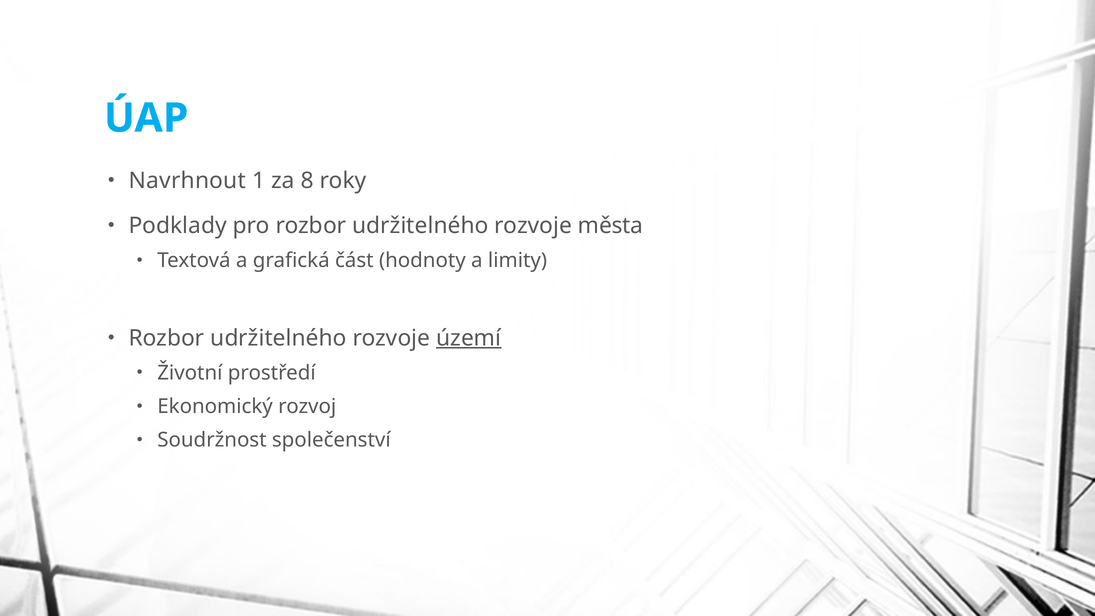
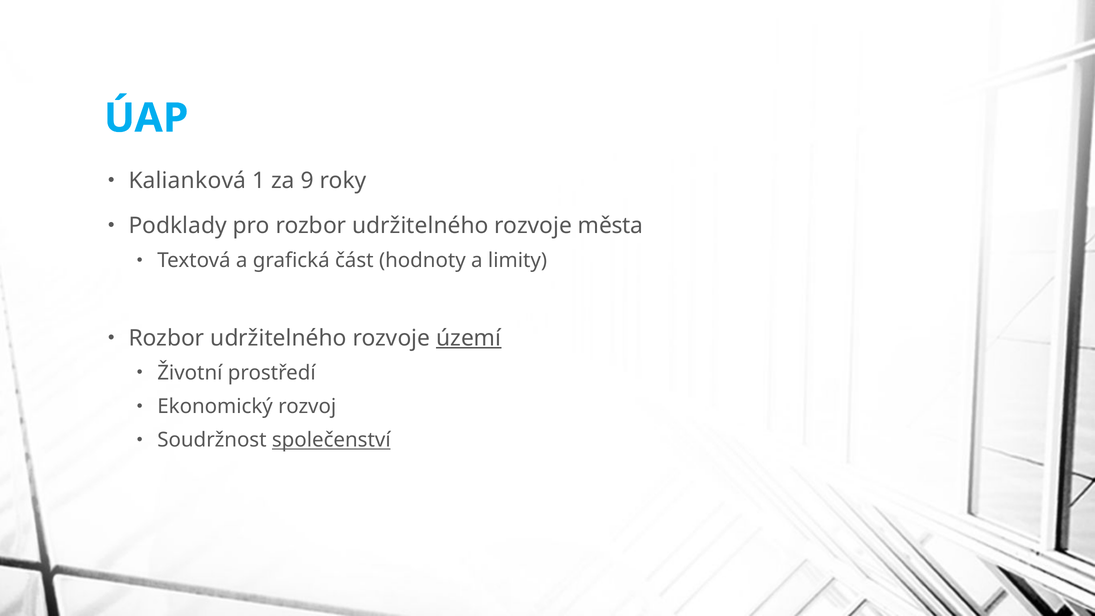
Navrhnout: Navrhnout -> Kalianková
8: 8 -> 9
společenství underline: none -> present
